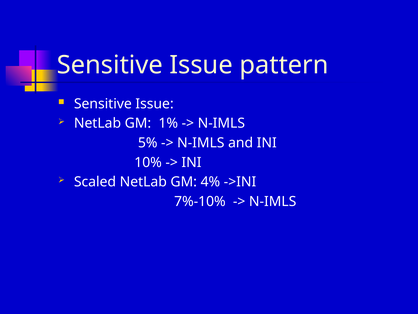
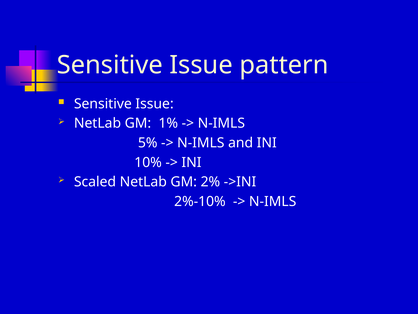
4%: 4% -> 2%
7%-10%: 7%-10% -> 2%-10%
